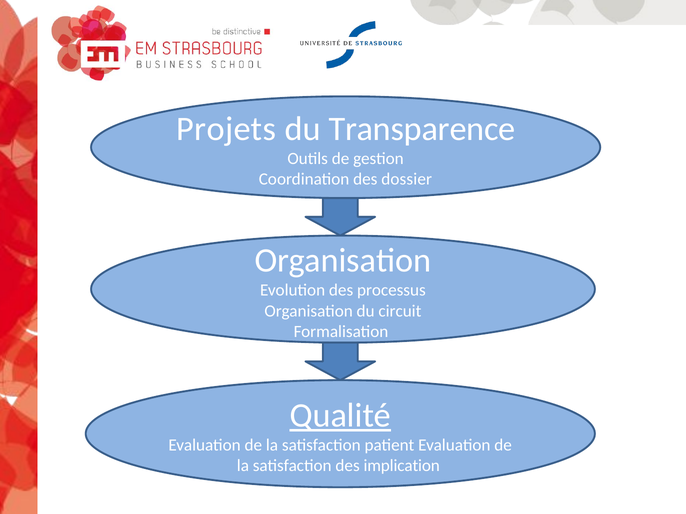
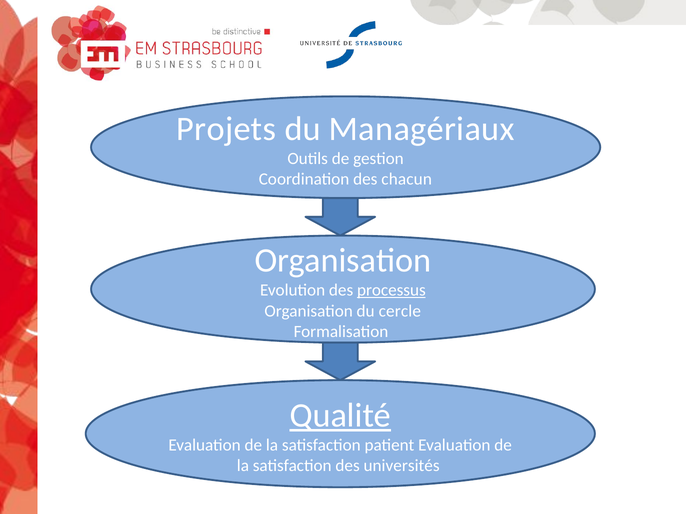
Transparence: Transparence -> Managériaux
dossier: dossier -> chacun
processus underline: none -> present
circuit: circuit -> cercle
implication: implication -> universités
